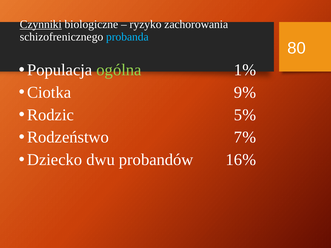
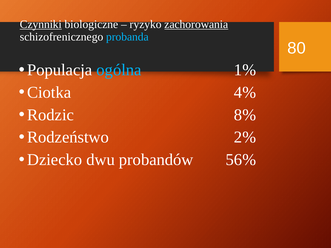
zachorowania underline: none -> present
ogólna colour: light green -> light blue
9%: 9% -> 4%
5%: 5% -> 8%
7%: 7% -> 2%
16%: 16% -> 56%
